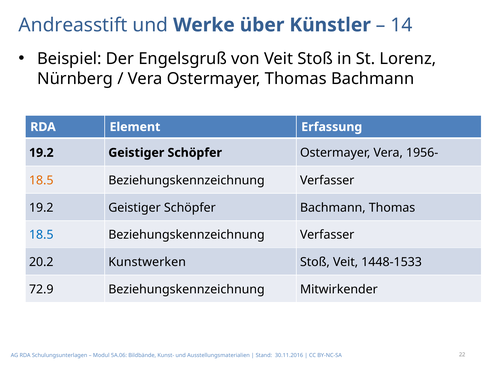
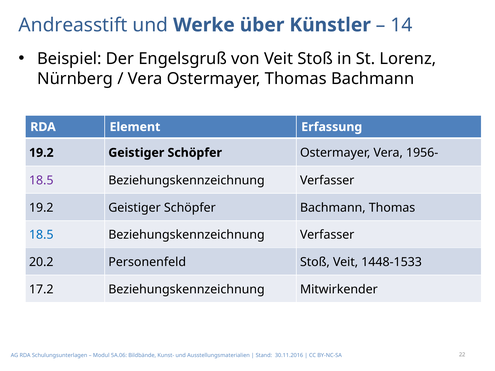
18.5 at (41, 180) colour: orange -> purple
Kunstwerken: Kunstwerken -> Personenfeld
72.9: 72.9 -> 17.2
